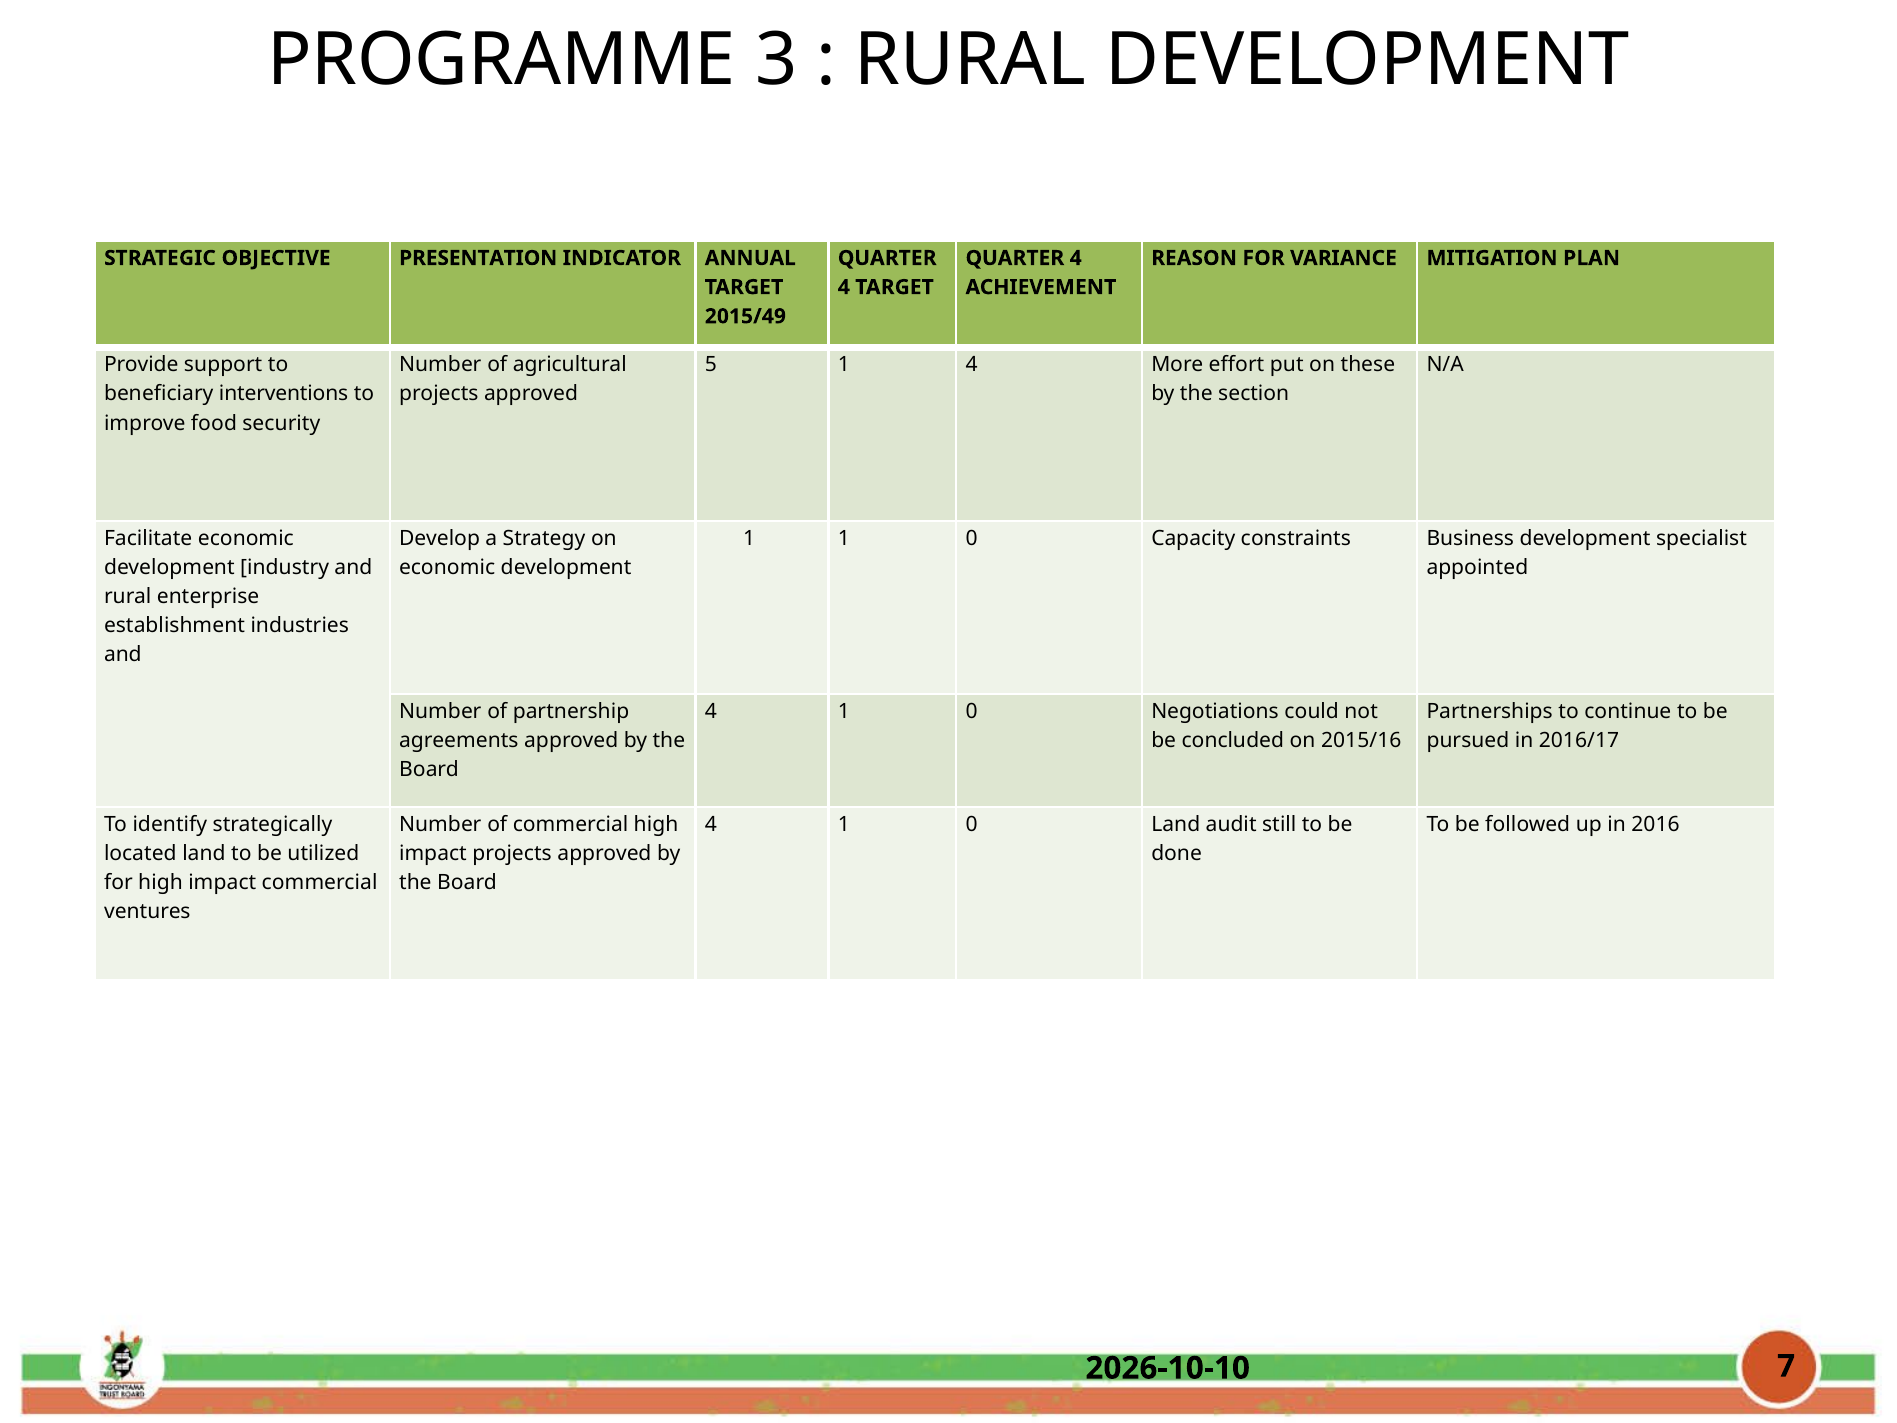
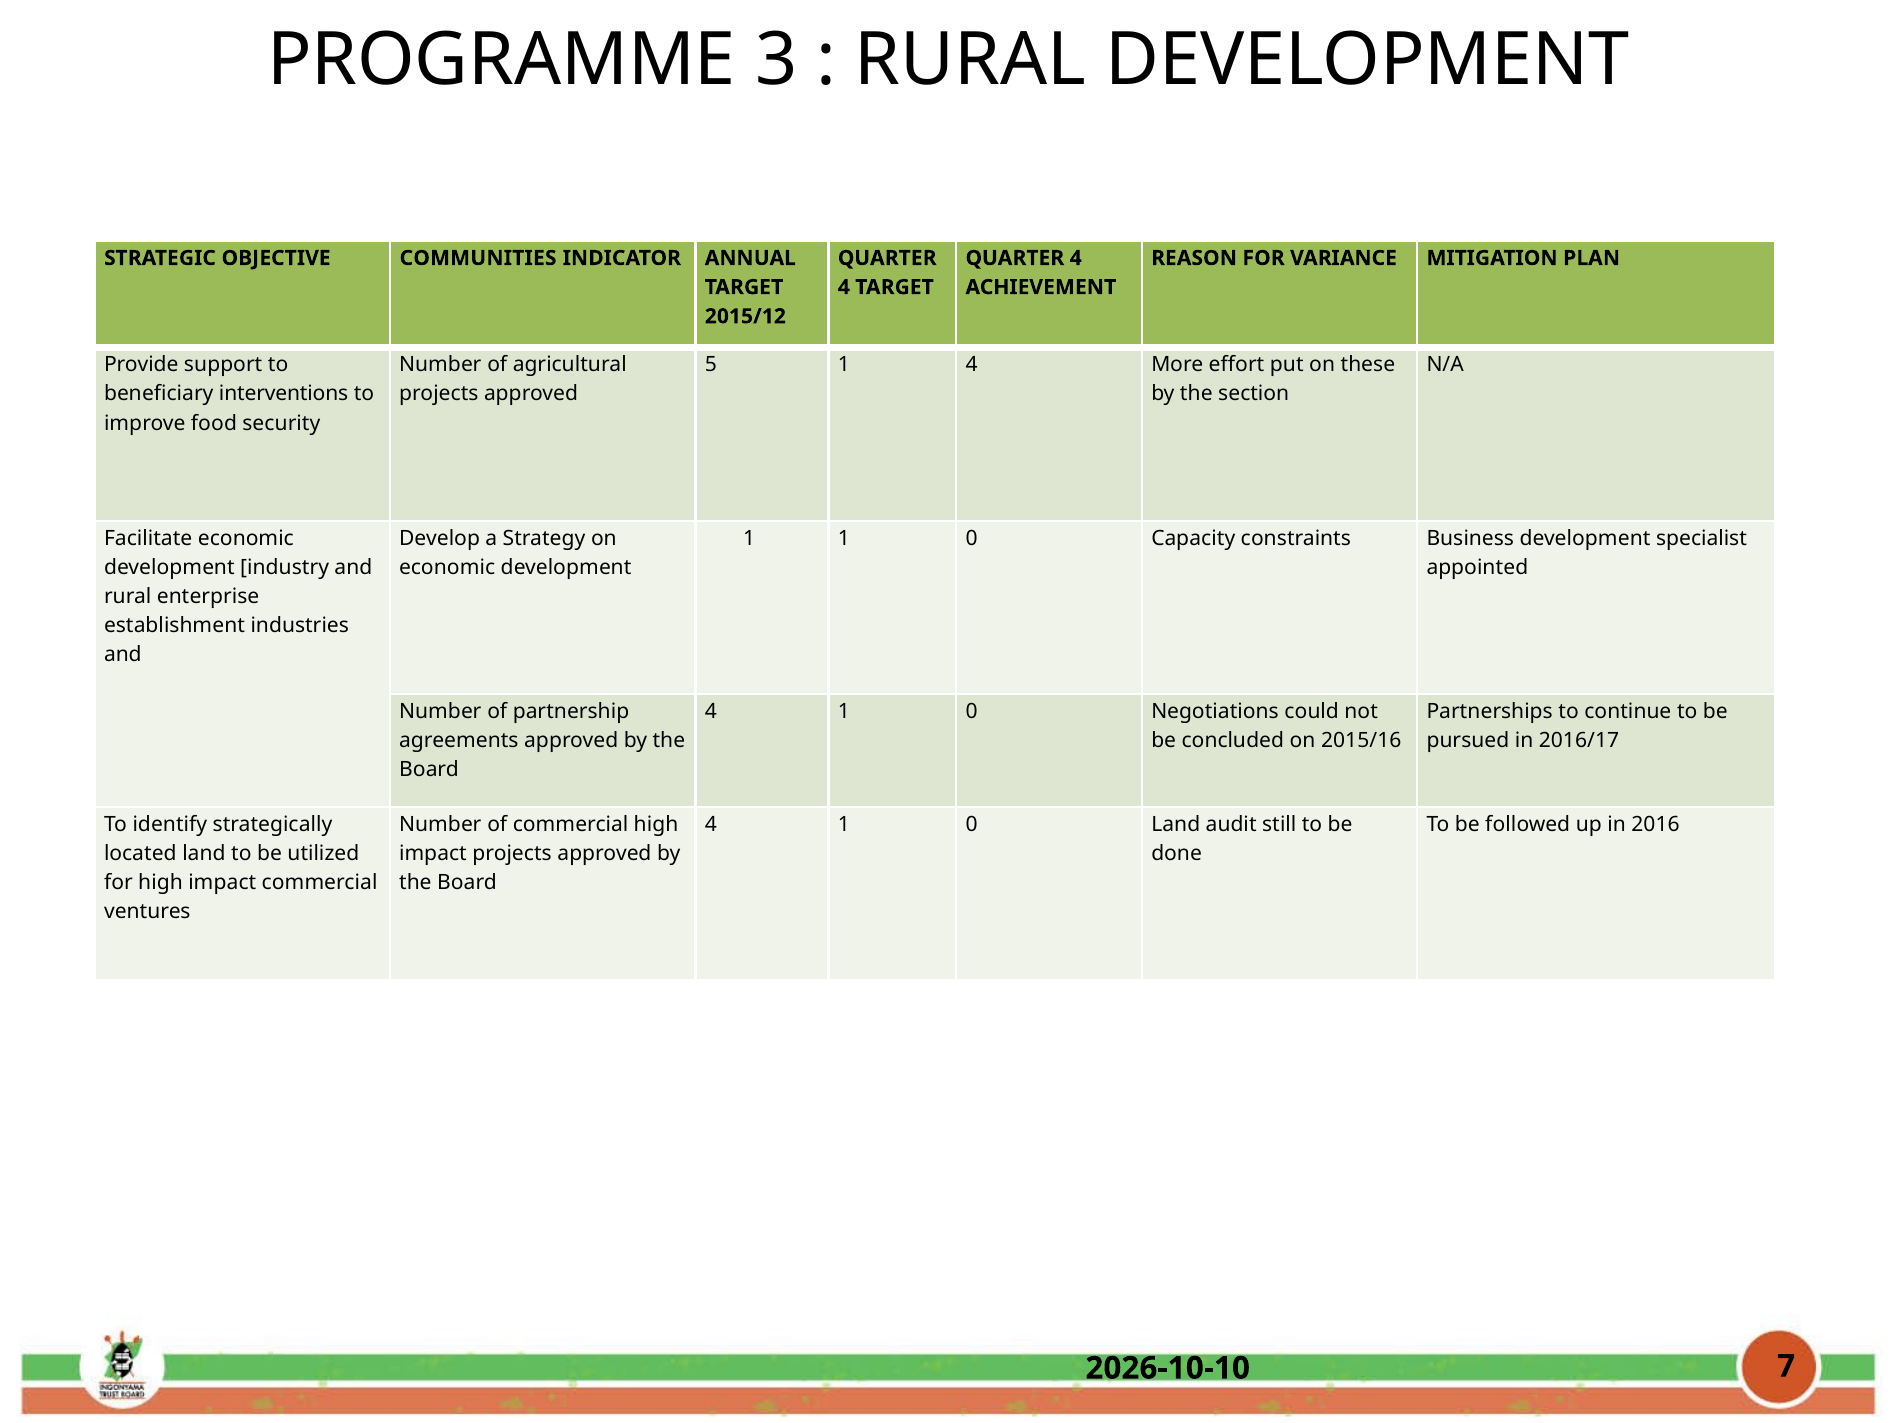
PRESENTATION: PRESENTATION -> COMMUNITIES
2015/49: 2015/49 -> 2015/12
